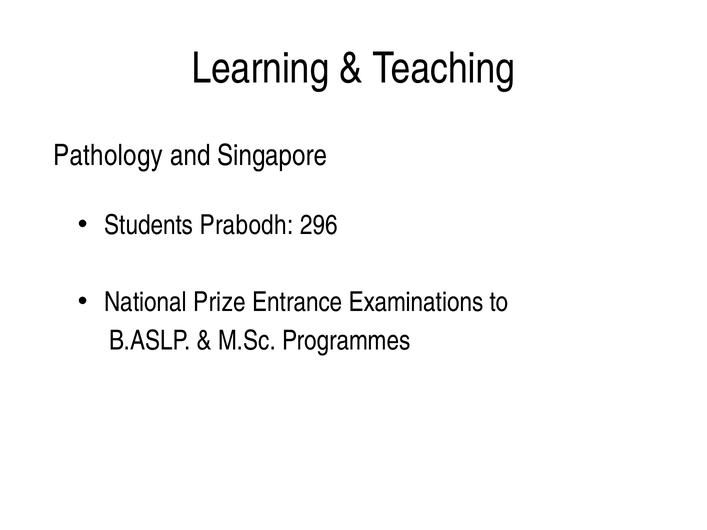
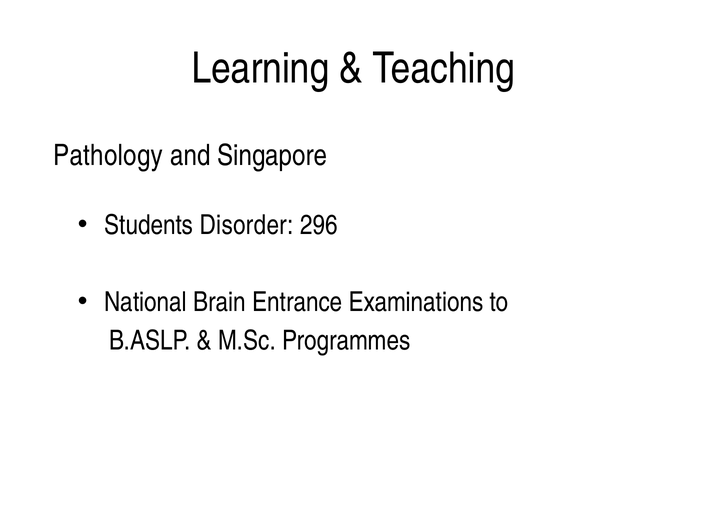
Prabodh: Prabodh -> Disorder
Prize: Prize -> Brain
